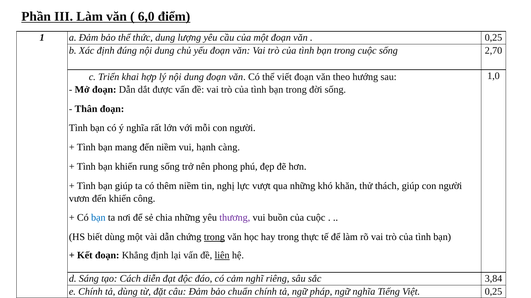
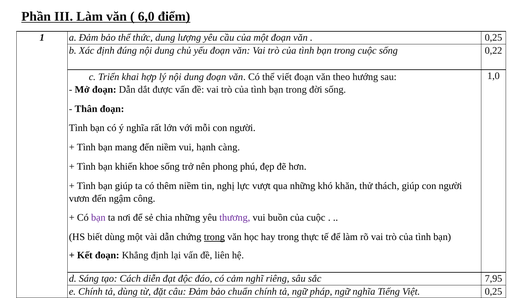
2,70: 2,70 -> 0,22
rung: rung -> khoe
đến khiến: khiến -> ngậm
bạn at (98, 218) colour: blue -> purple
liên underline: present -> none
3,84: 3,84 -> 7,95
